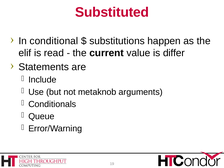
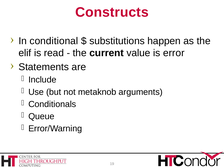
Substituted: Substituted -> Constructs
differ: differ -> error
